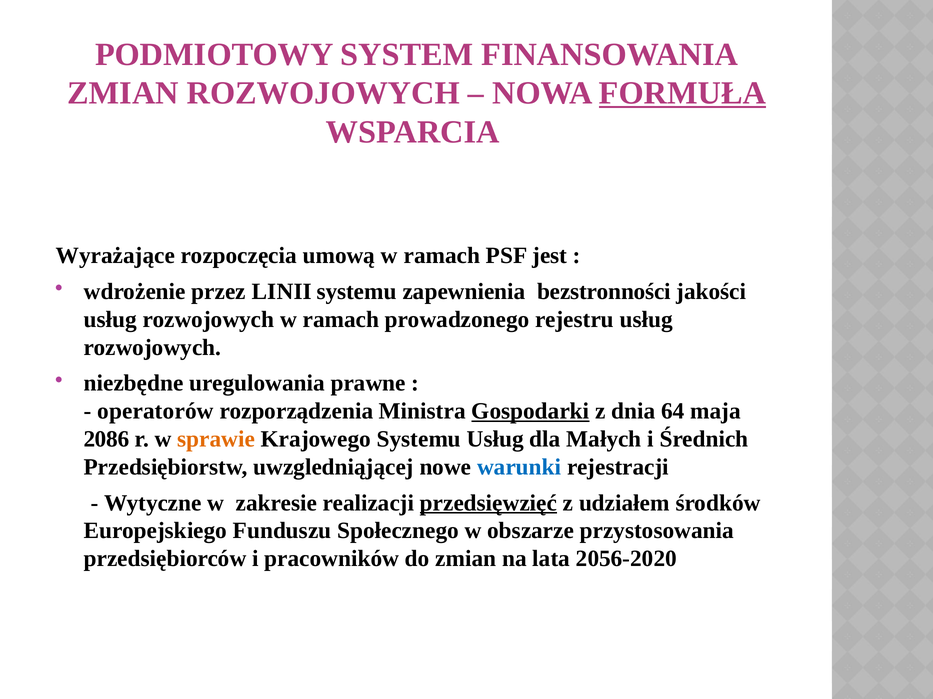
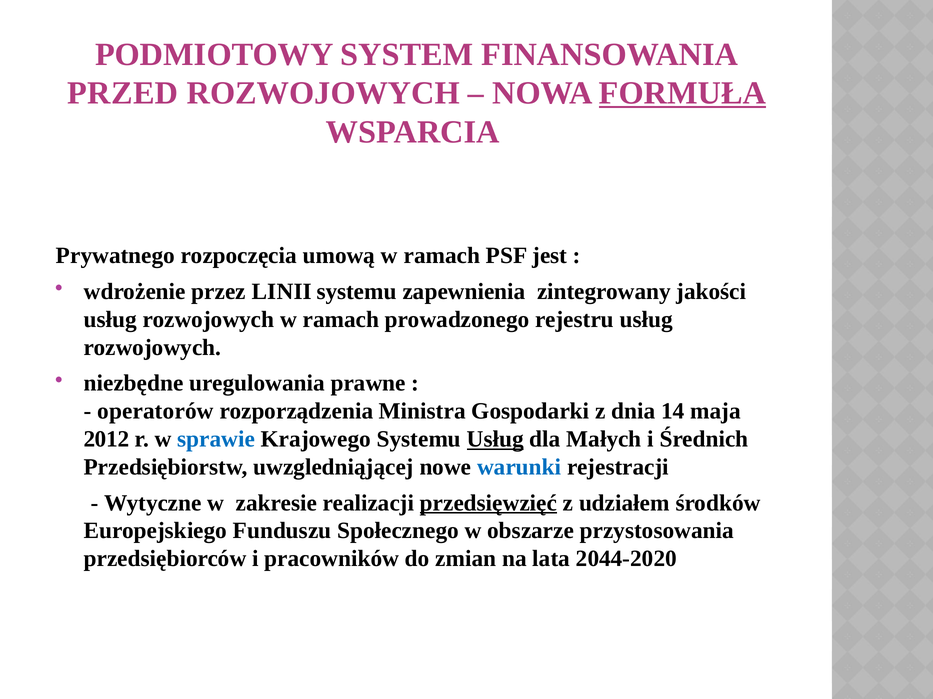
ZMIAN at (123, 93): ZMIAN -> PRZED
Wyrażające: Wyrażające -> Prywatnego
bezstronności: bezstronności -> zintegrowany
Gospodarki underline: present -> none
64: 64 -> 14
2086: 2086 -> 2012
sprawie colour: orange -> blue
Usług at (495, 440) underline: none -> present
2056-2020: 2056-2020 -> 2044-2020
